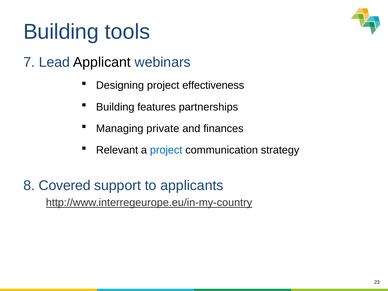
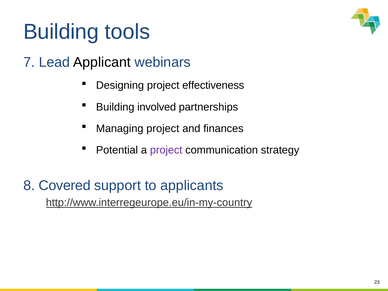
features: features -> involved
Managing private: private -> project
Relevant: Relevant -> Potential
project at (166, 150) colour: blue -> purple
